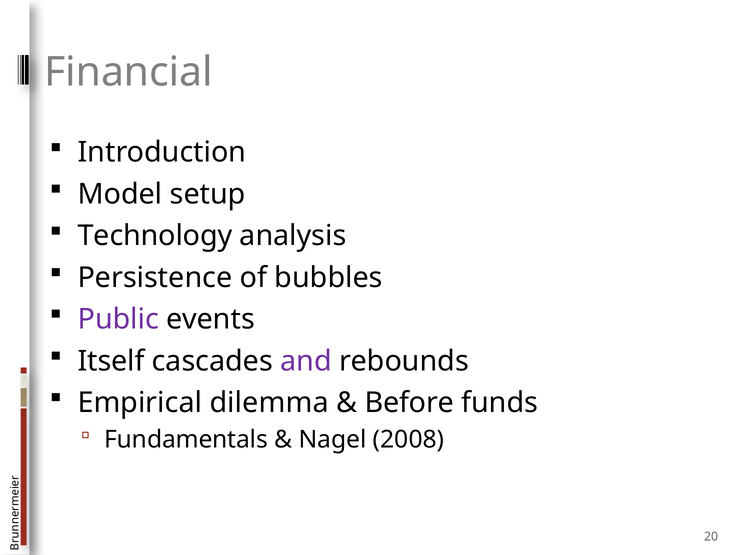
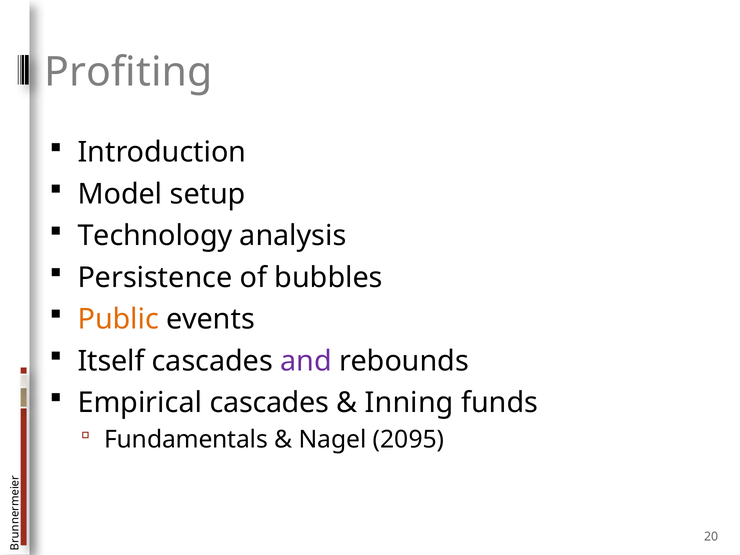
Financial: Financial -> Profiting
Public colour: purple -> orange
Empirical dilemma: dilemma -> cascades
Before: Before -> Inning
2008: 2008 -> 2095
